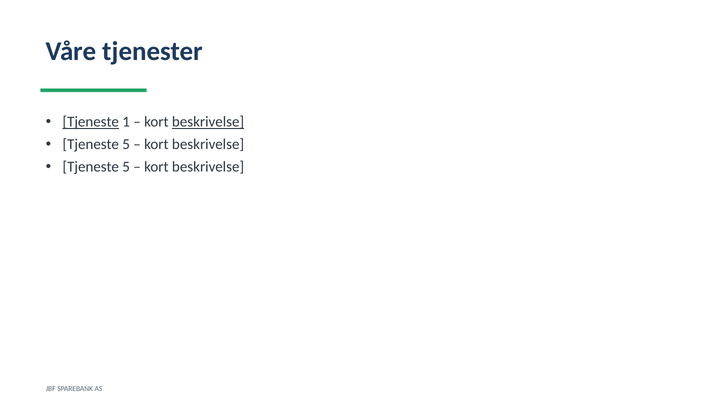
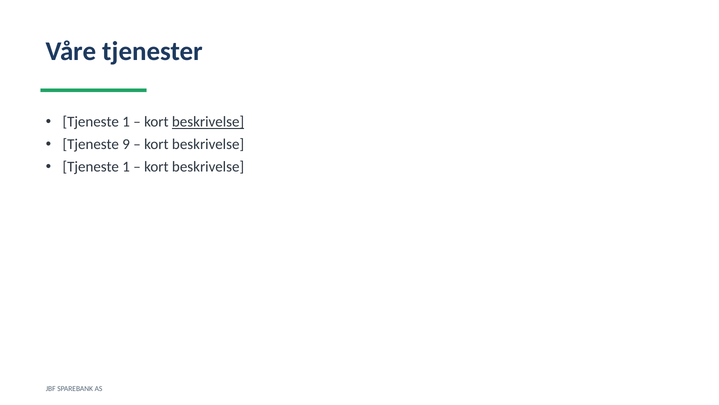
Tjeneste at (91, 122) underline: present -> none
5 at (126, 144): 5 -> 9
5 at (126, 167): 5 -> 1
